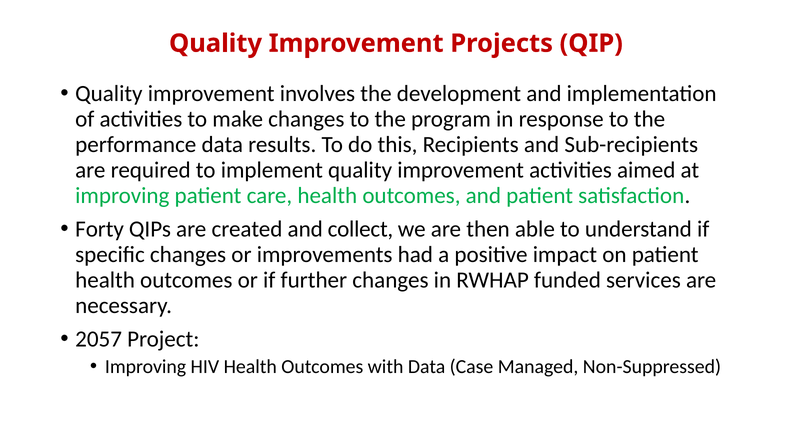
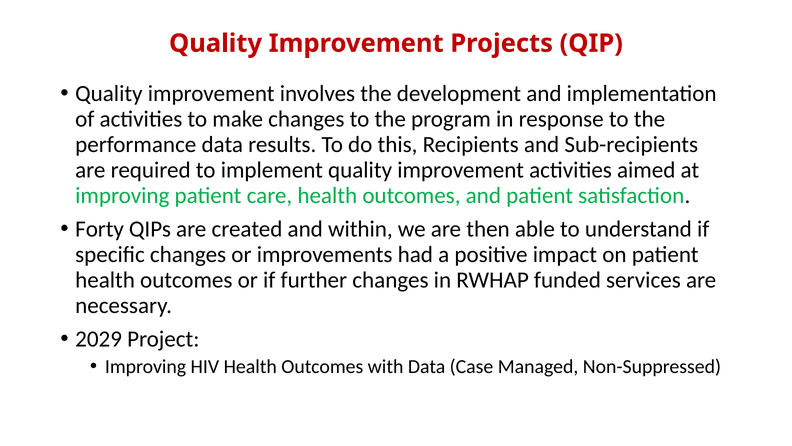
collect: collect -> within
2057: 2057 -> 2029
